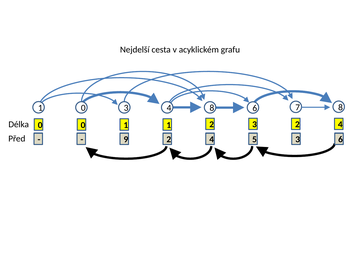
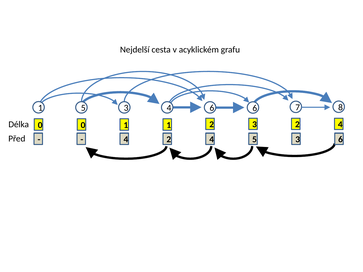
1 0: 0 -> 5
8 at (212, 108): 8 -> 6
9 at (126, 140): 9 -> 4
